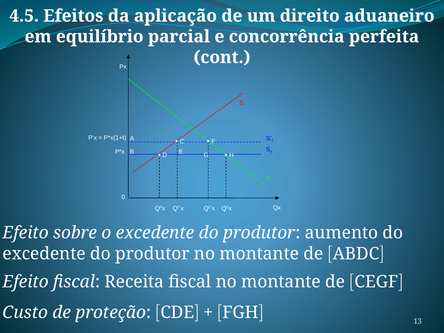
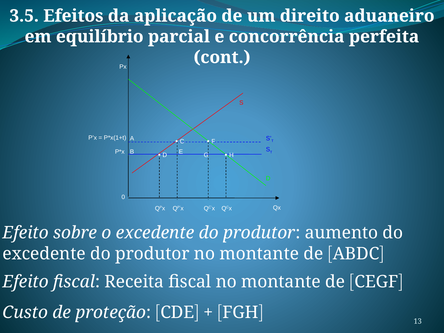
4.5: 4.5 -> 3.5
